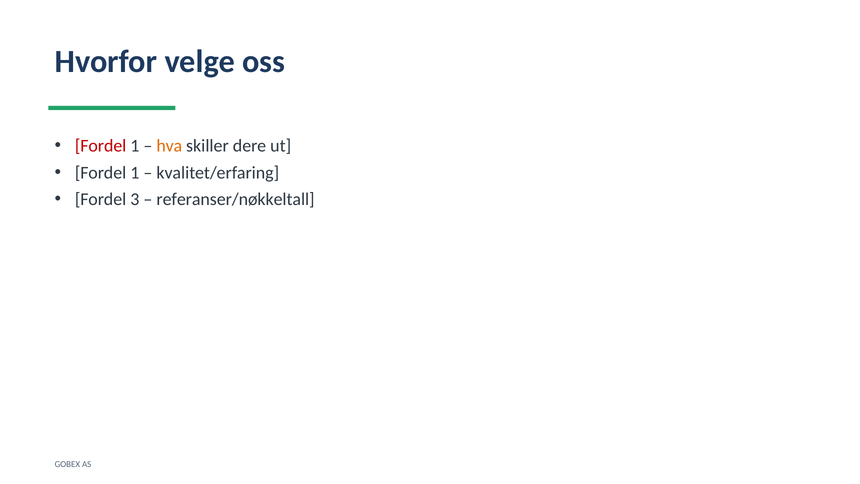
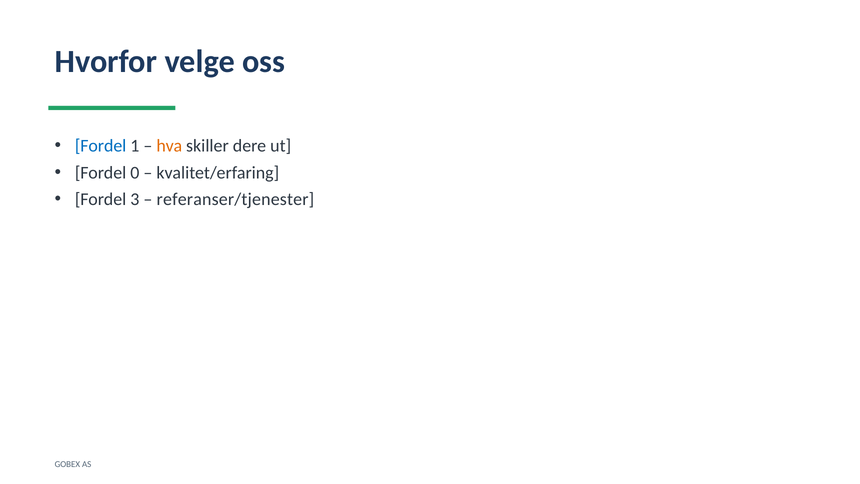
Fordel at (101, 146) colour: red -> blue
1 at (135, 173): 1 -> 0
referanser/nøkkeltall: referanser/nøkkeltall -> referanser/tjenester
